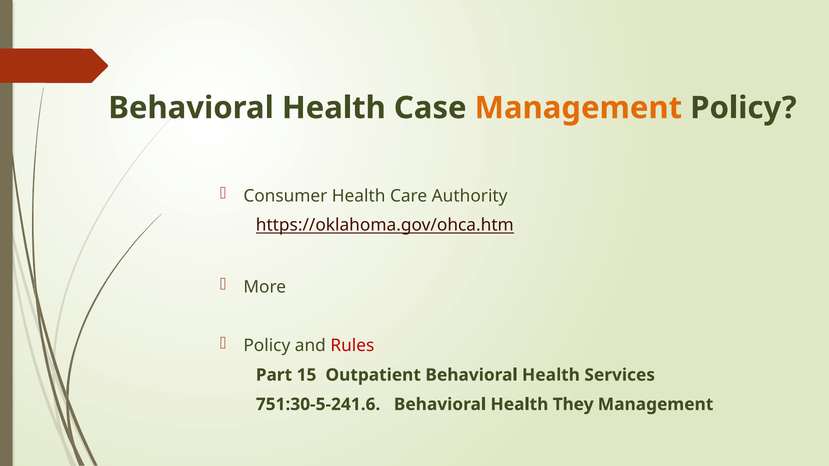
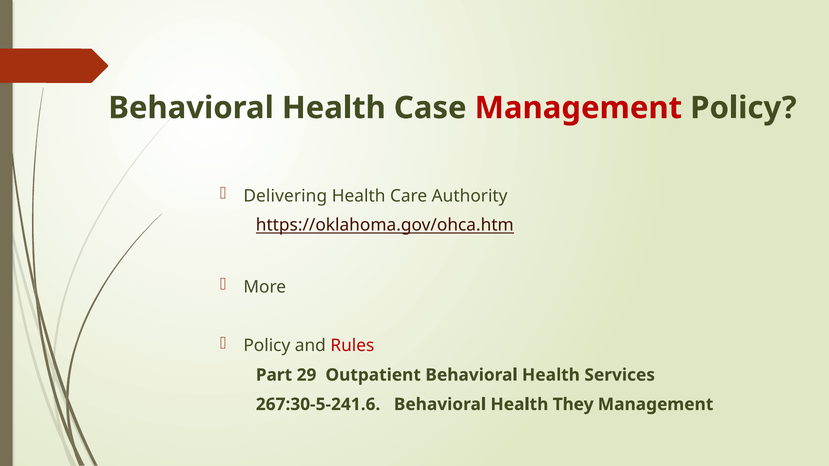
Management at (578, 108) colour: orange -> red
Consumer: Consumer -> Delivering
15: 15 -> 29
751:30-5-241.6: 751:30-5-241.6 -> 267:30-5-241.6
